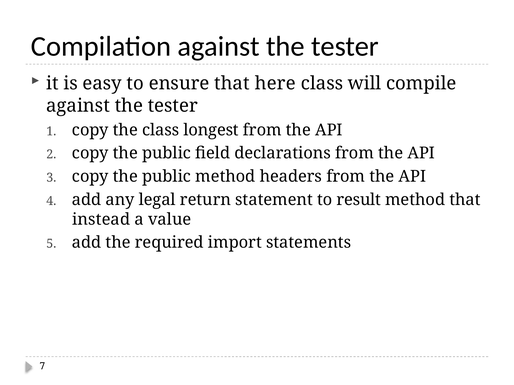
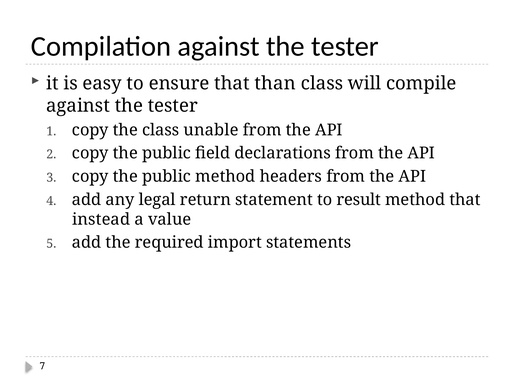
here: here -> than
longest: longest -> unable
